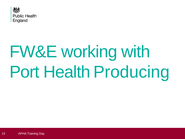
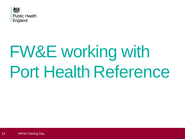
Producing: Producing -> Reference
